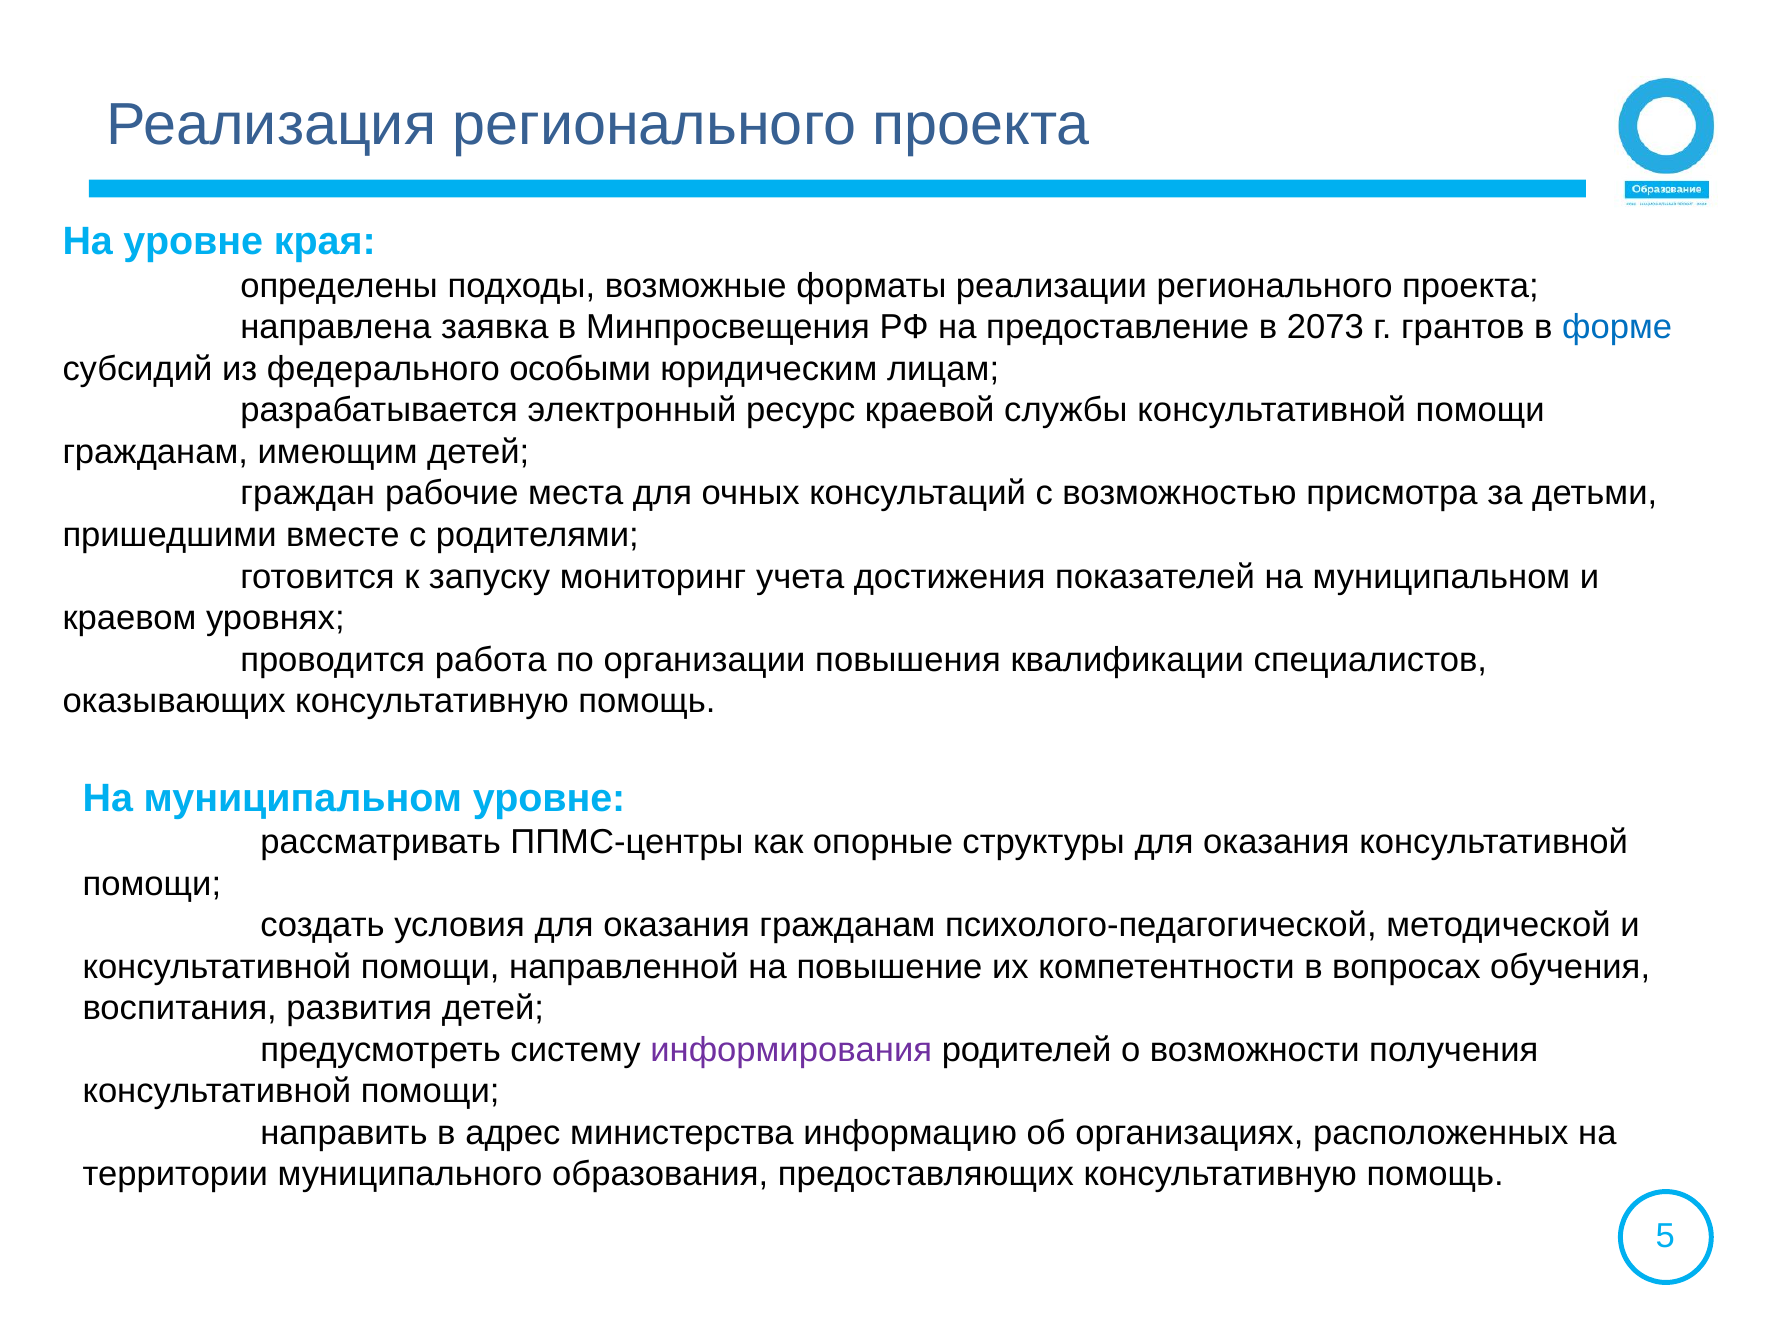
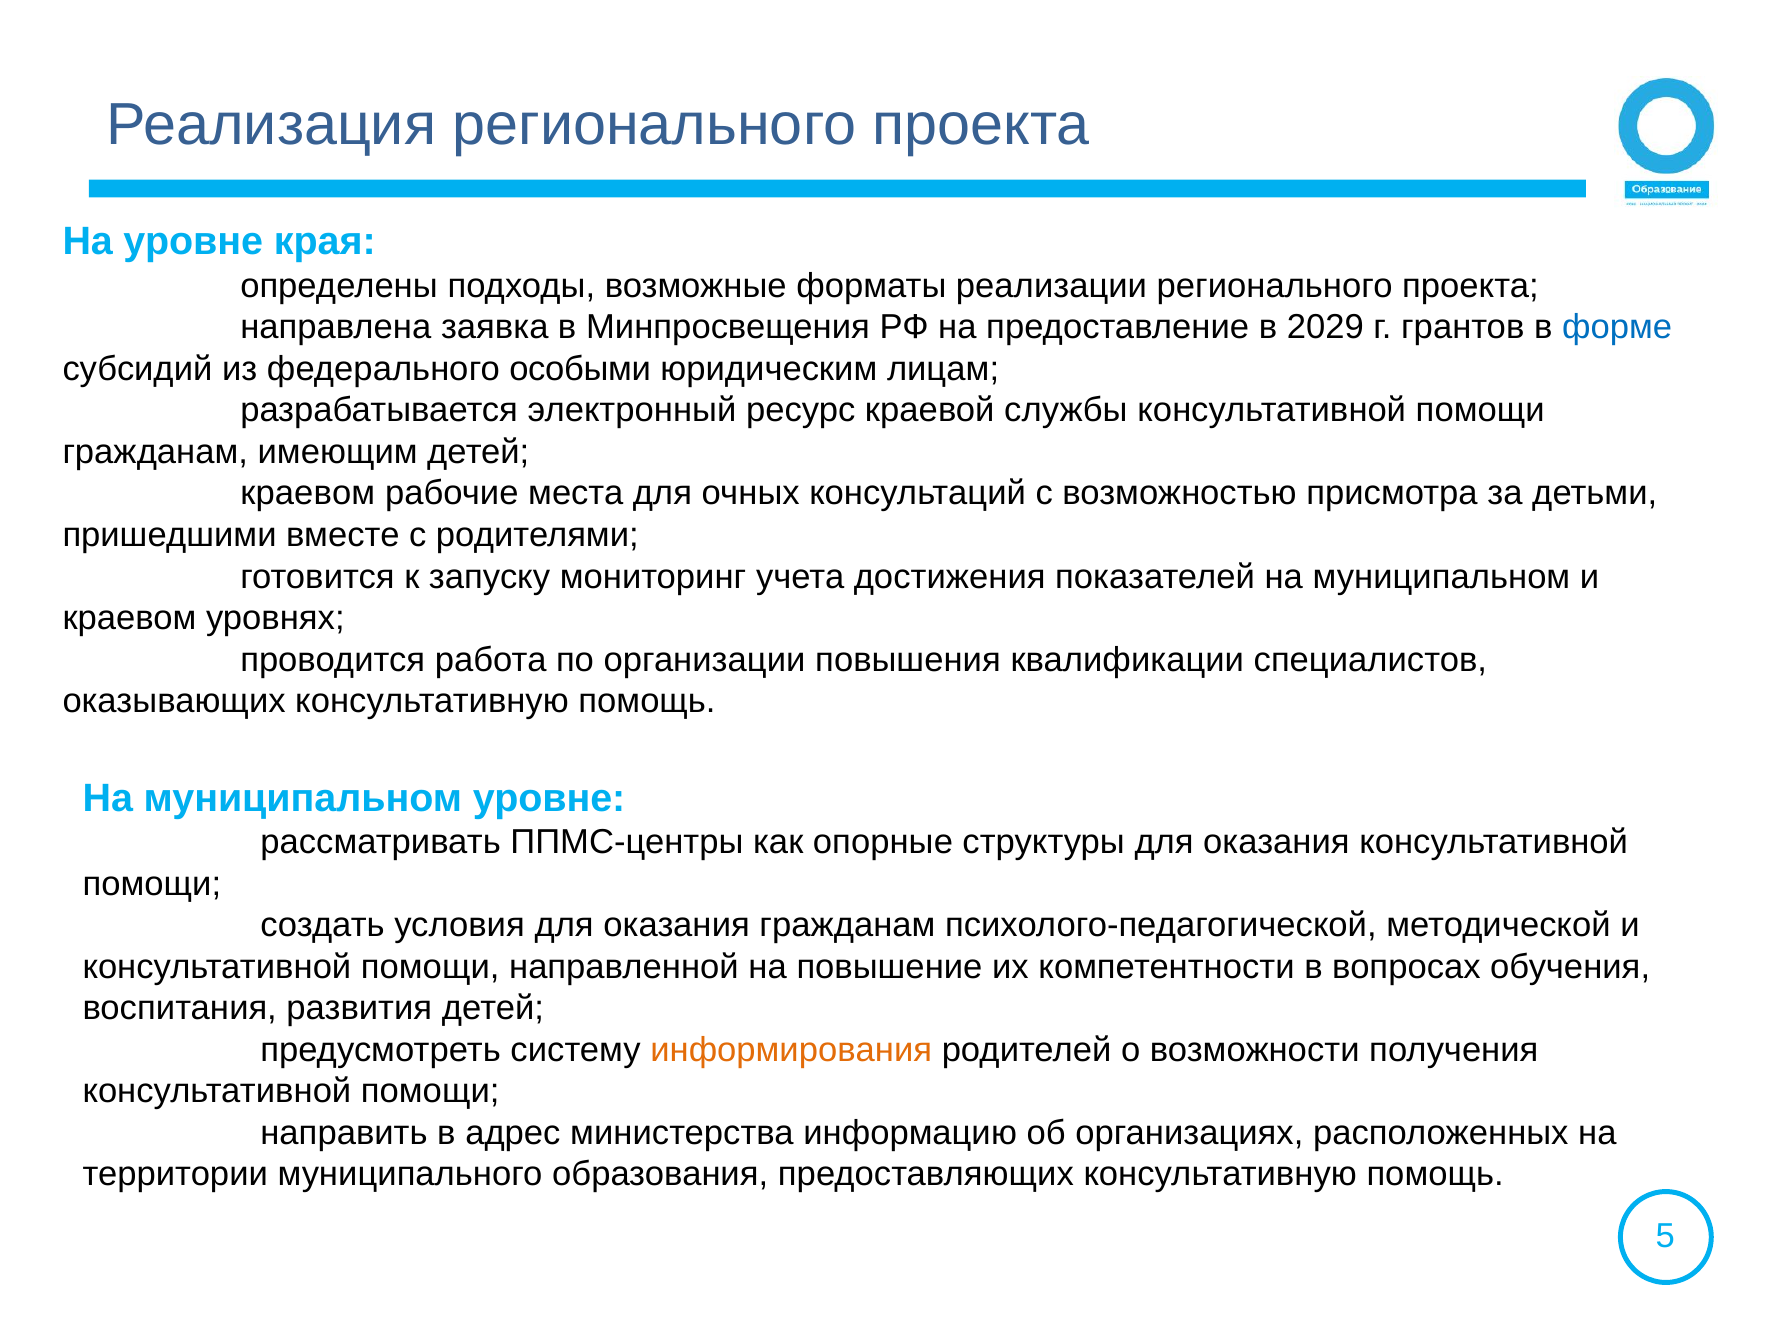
2073: 2073 -> 2029
граждан at (308, 493): граждан -> краевом
информирования colour: purple -> orange
